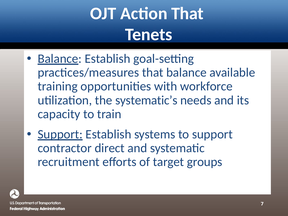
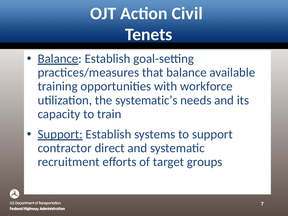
Action That: That -> Civil
